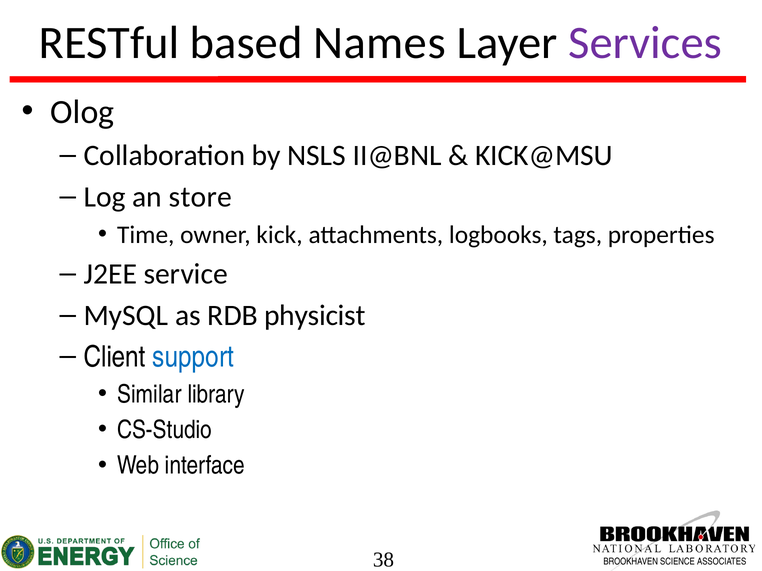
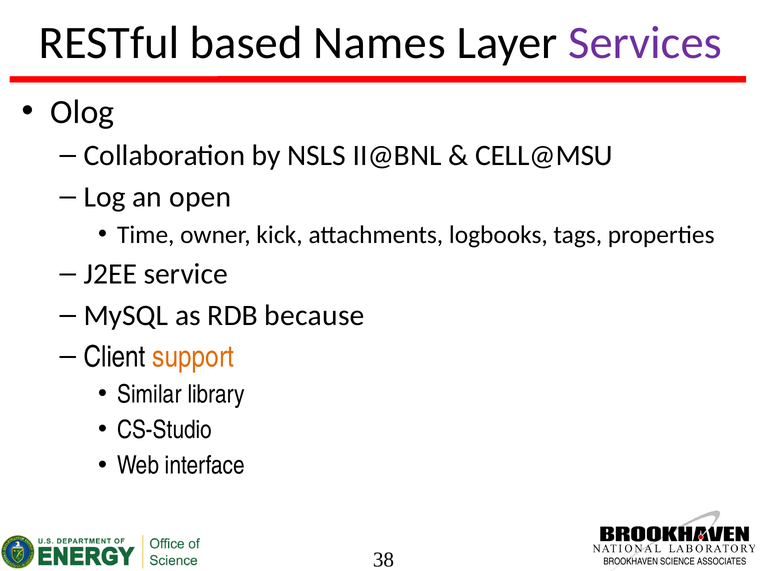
KICK@MSU: KICK@MSU -> CELL@MSU
store: store -> open
physicist: physicist -> because
support colour: blue -> orange
